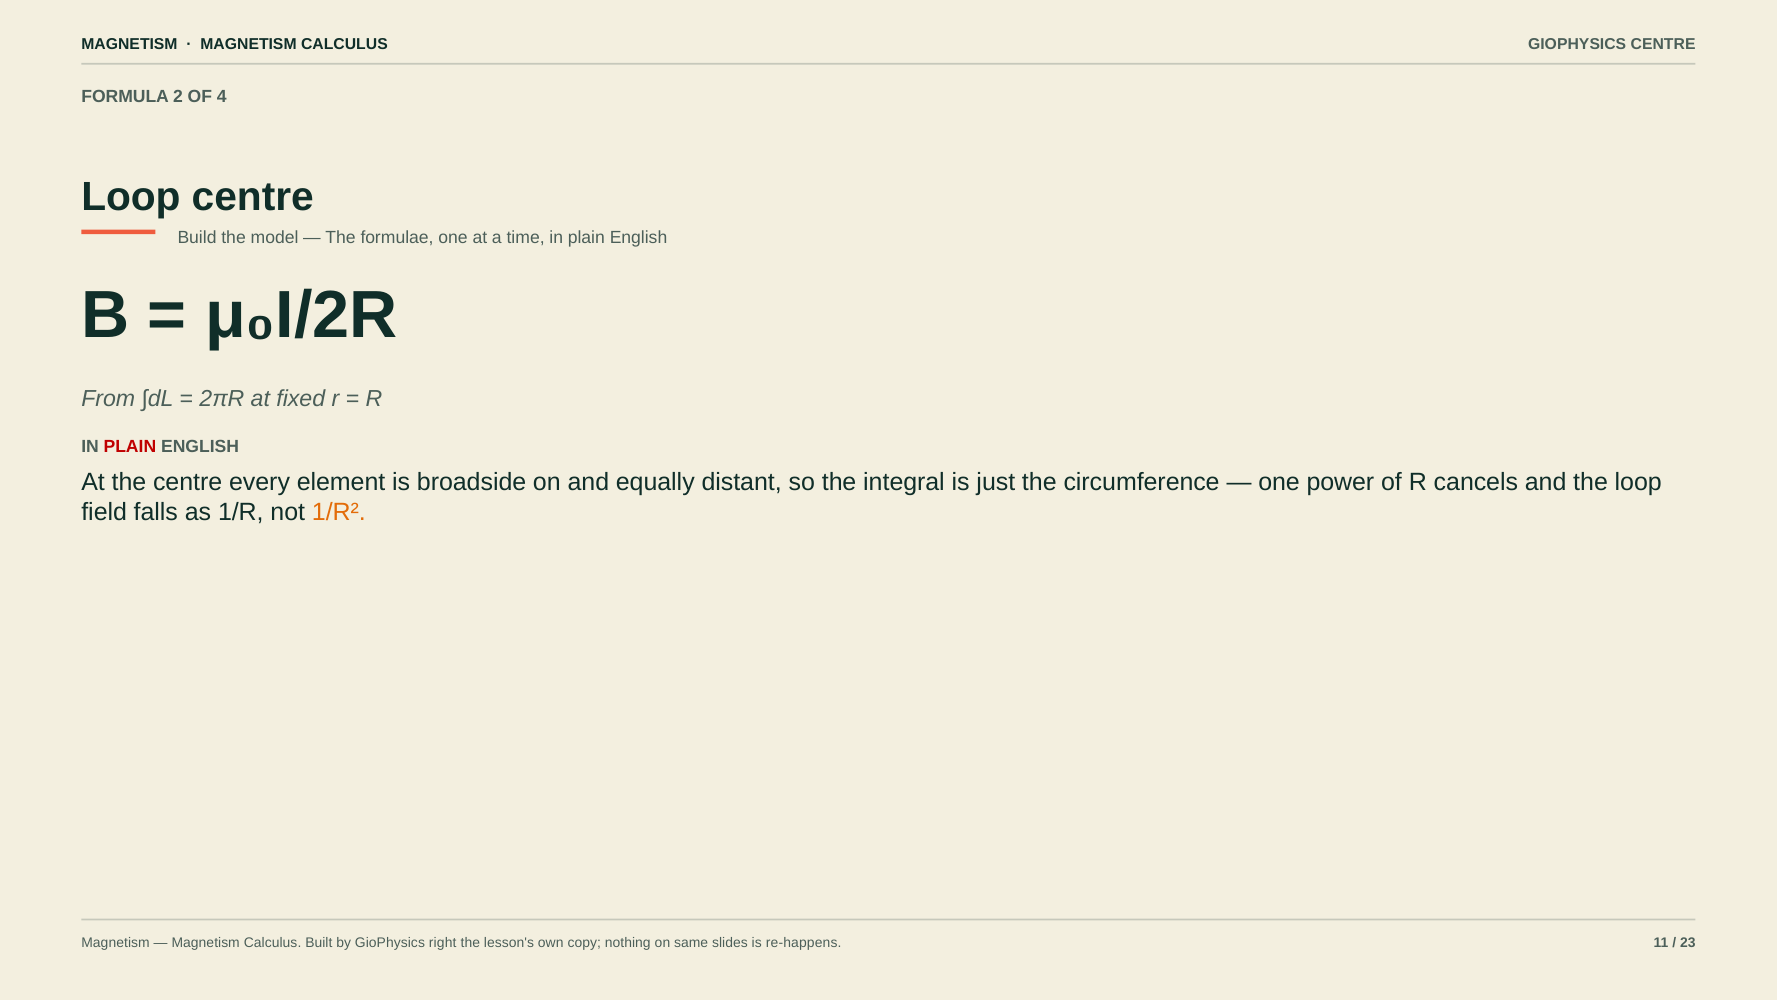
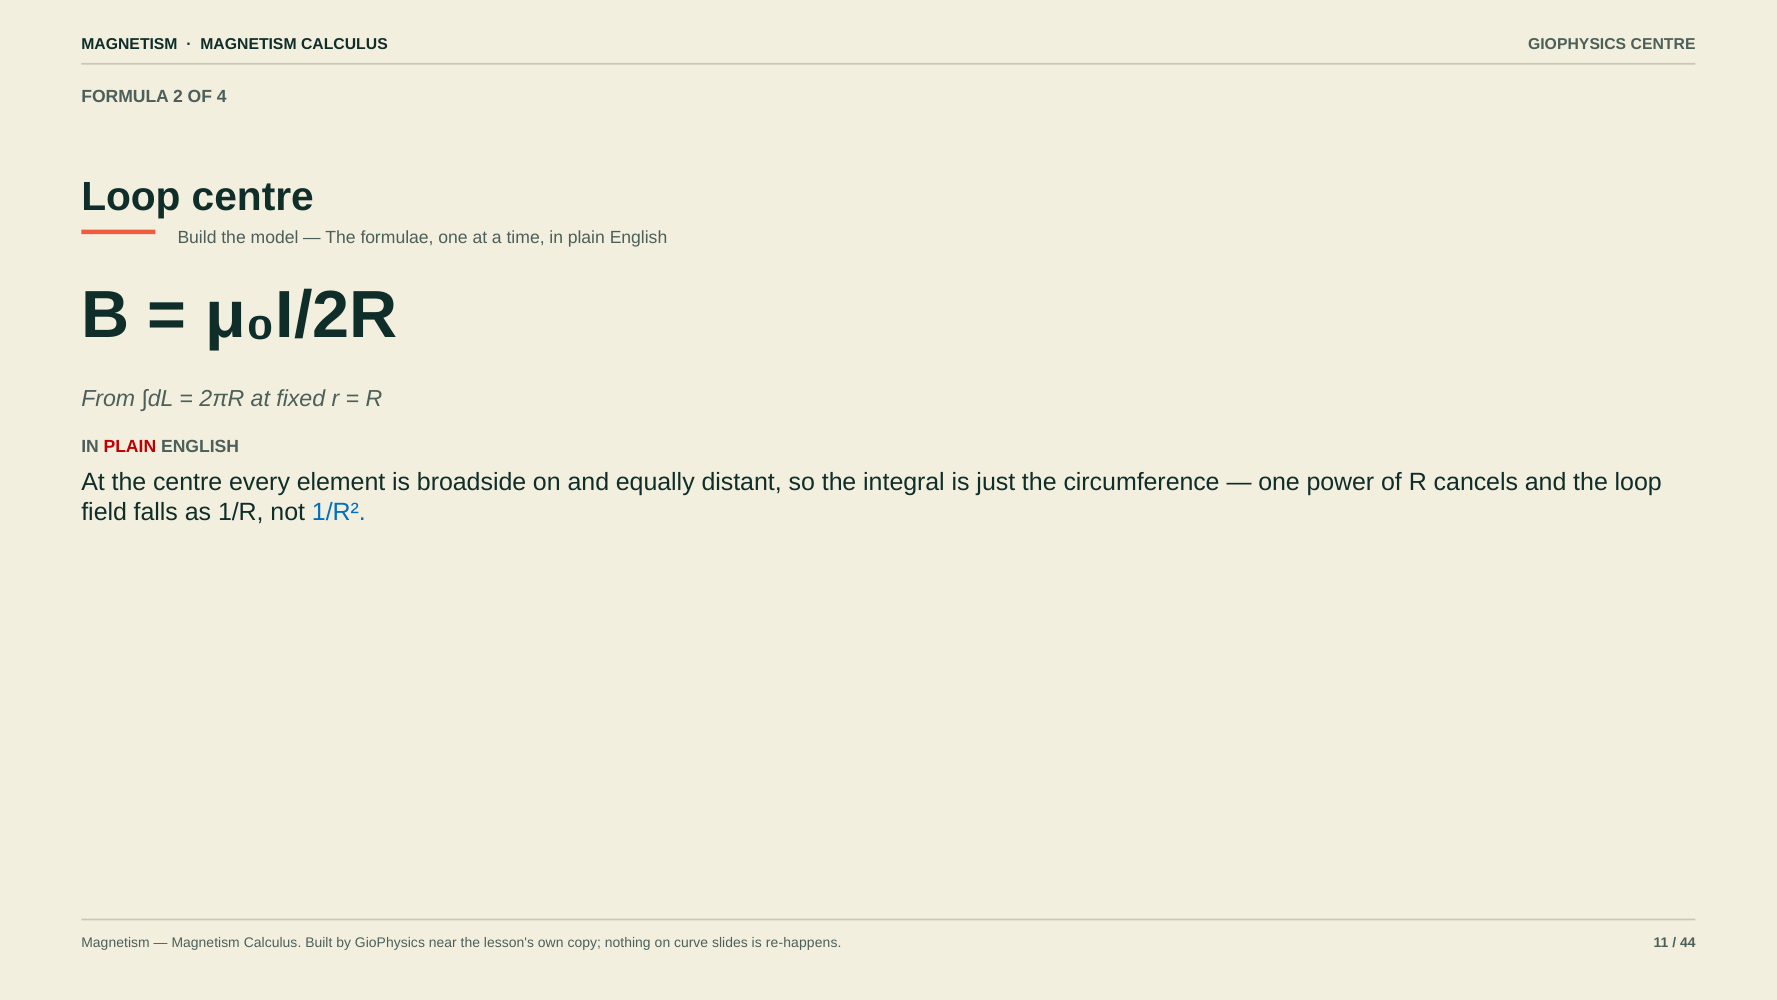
1/R² colour: orange -> blue
right: right -> near
same: same -> curve
23: 23 -> 44
